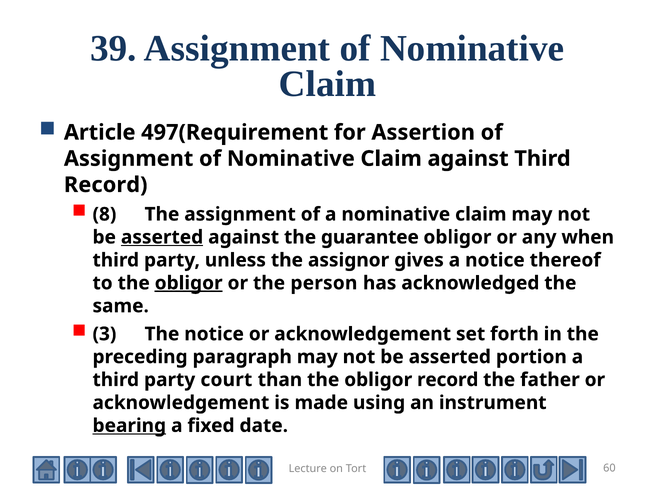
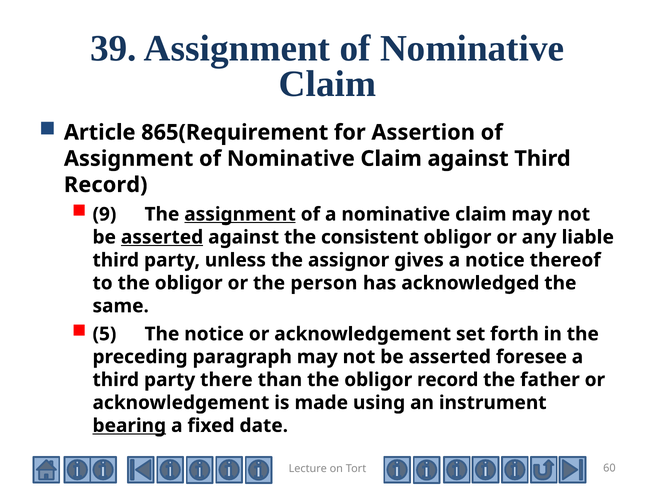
497(Requirement: 497(Requirement -> 865(Requirement
8: 8 -> 9
assignment at (240, 214) underline: none -> present
guarantee: guarantee -> consistent
when: when -> liable
obligor at (189, 283) underline: present -> none
3: 3 -> 5
portion: portion -> foresee
court: court -> there
